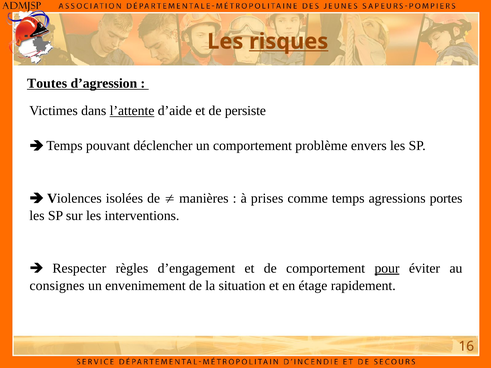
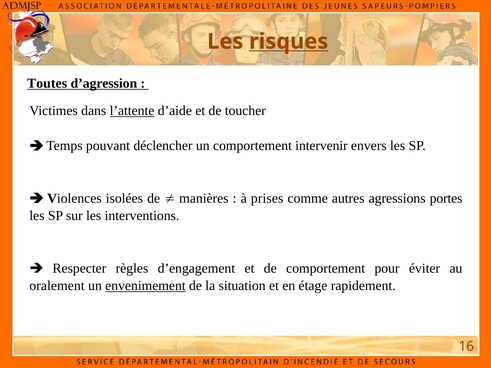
persiste: persiste -> toucher
problème: problème -> intervenir
comme temps: temps -> autres
pour underline: present -> none
consignes: consignes -> oralement
envenimement underline: none -> present
